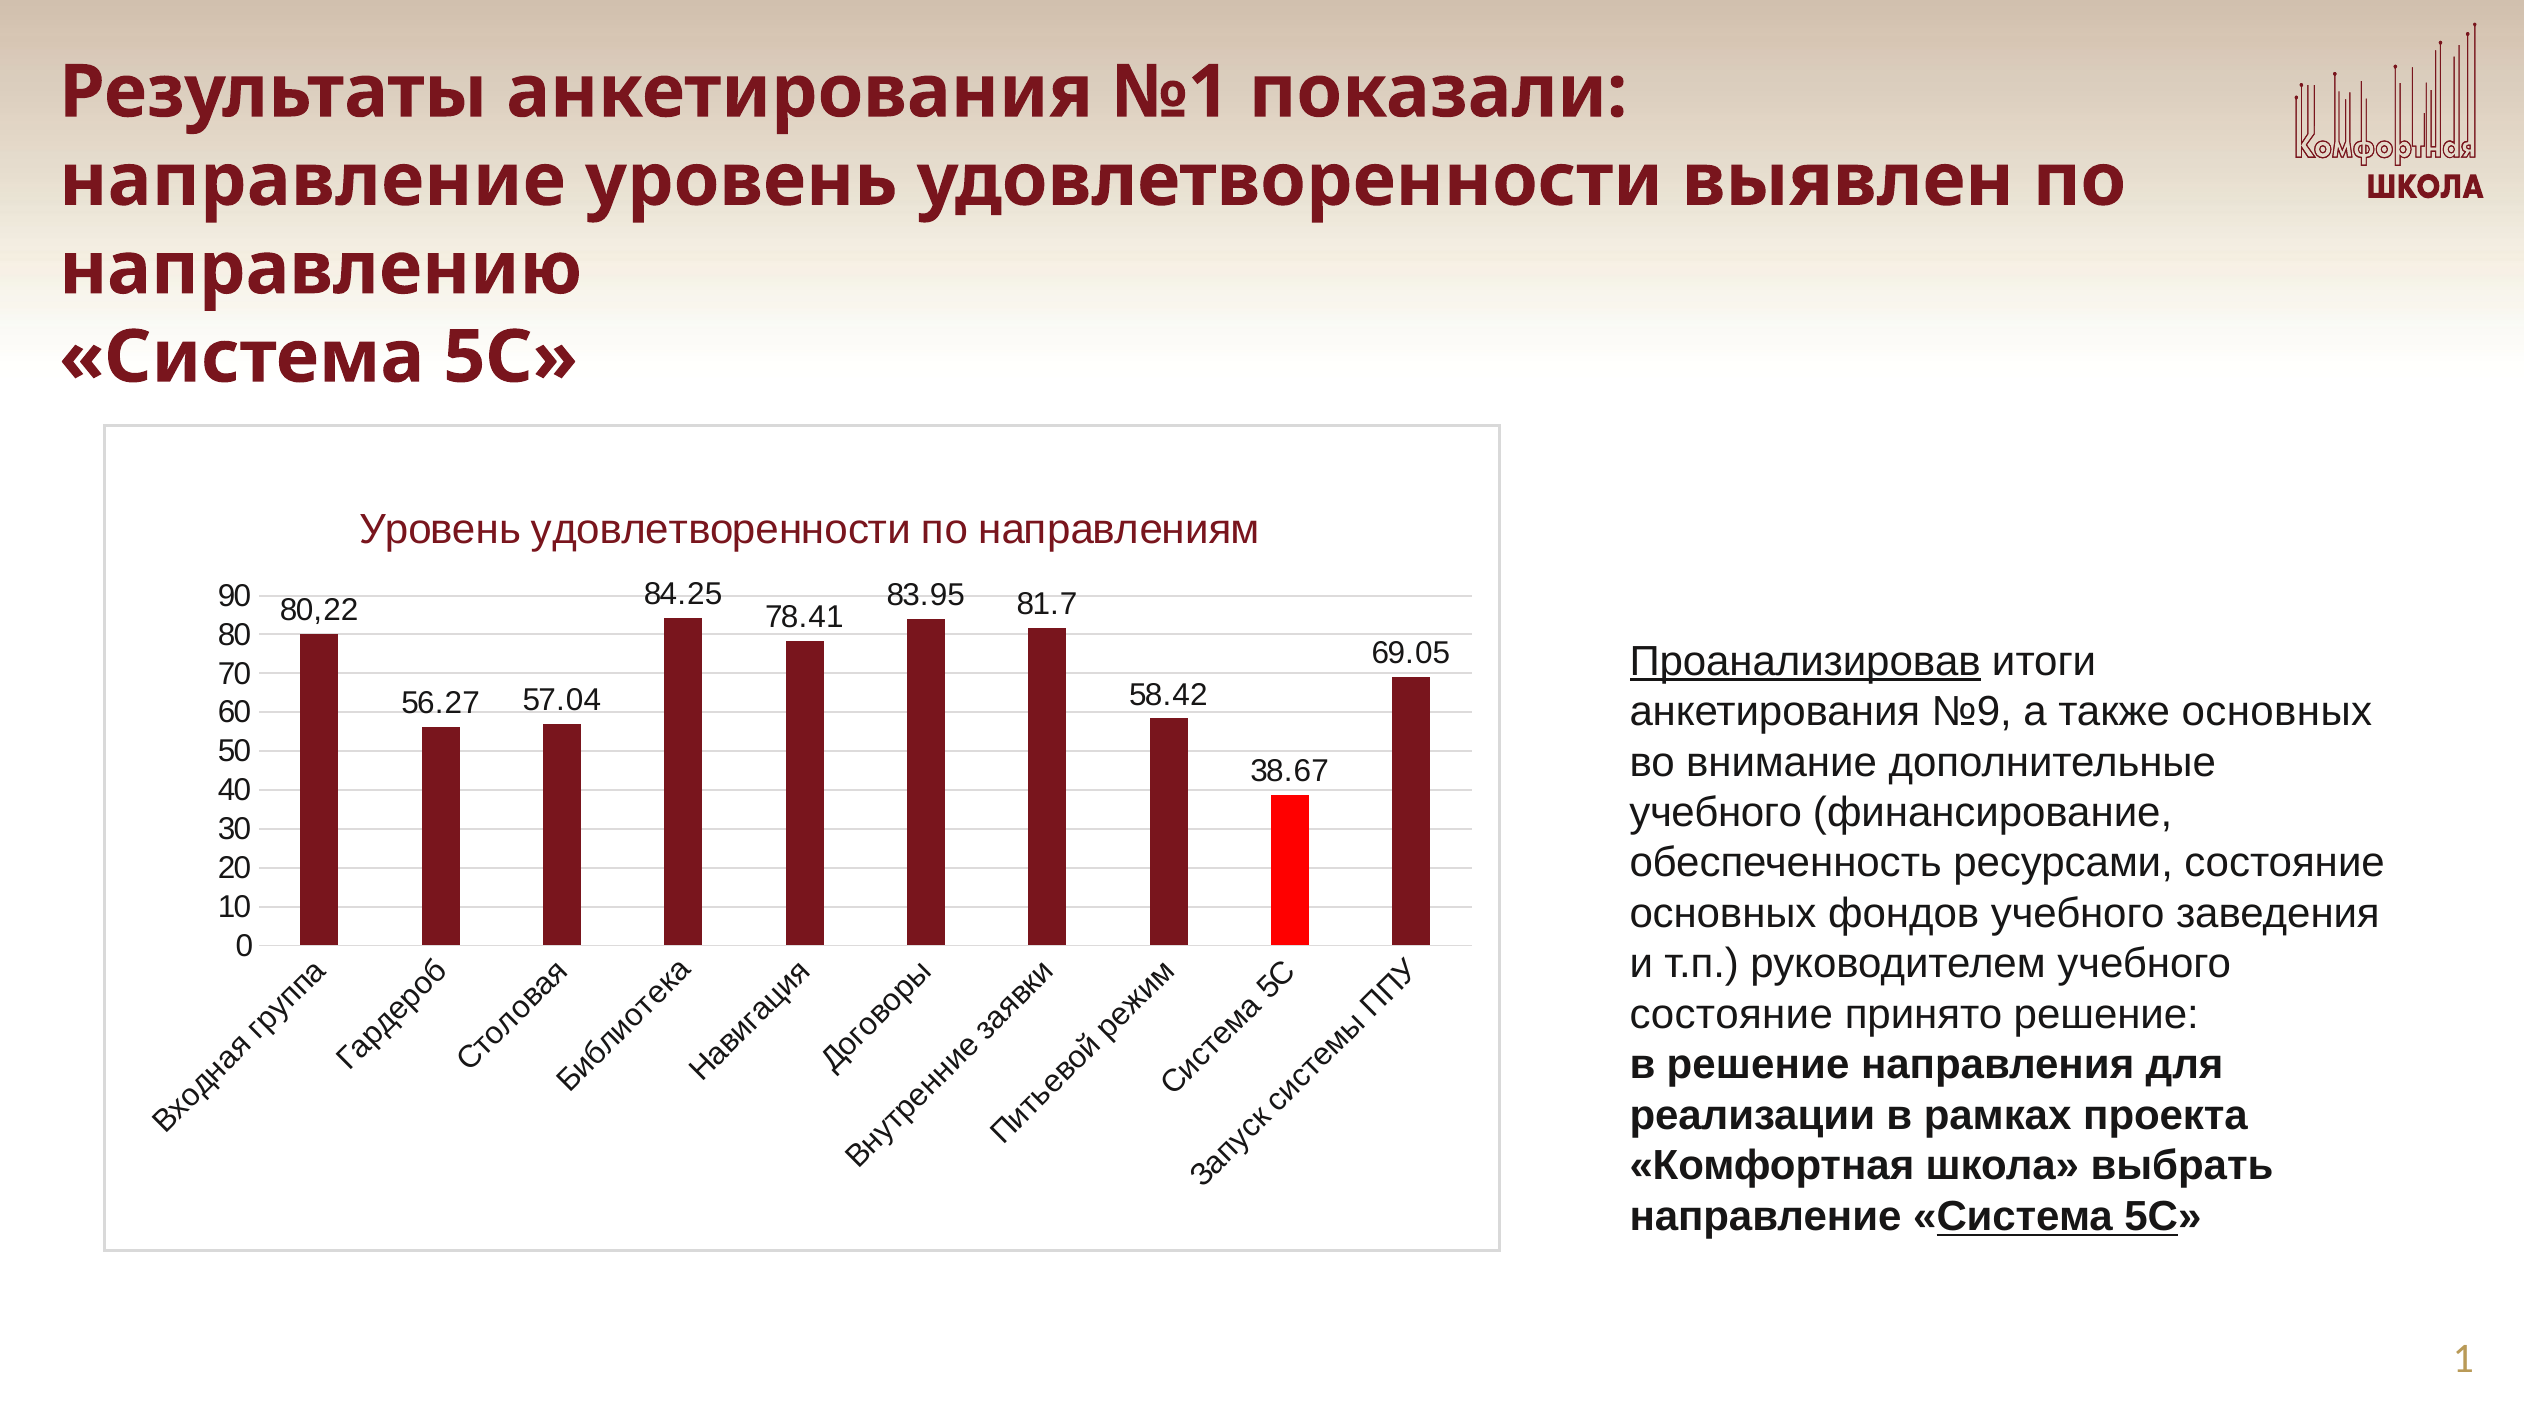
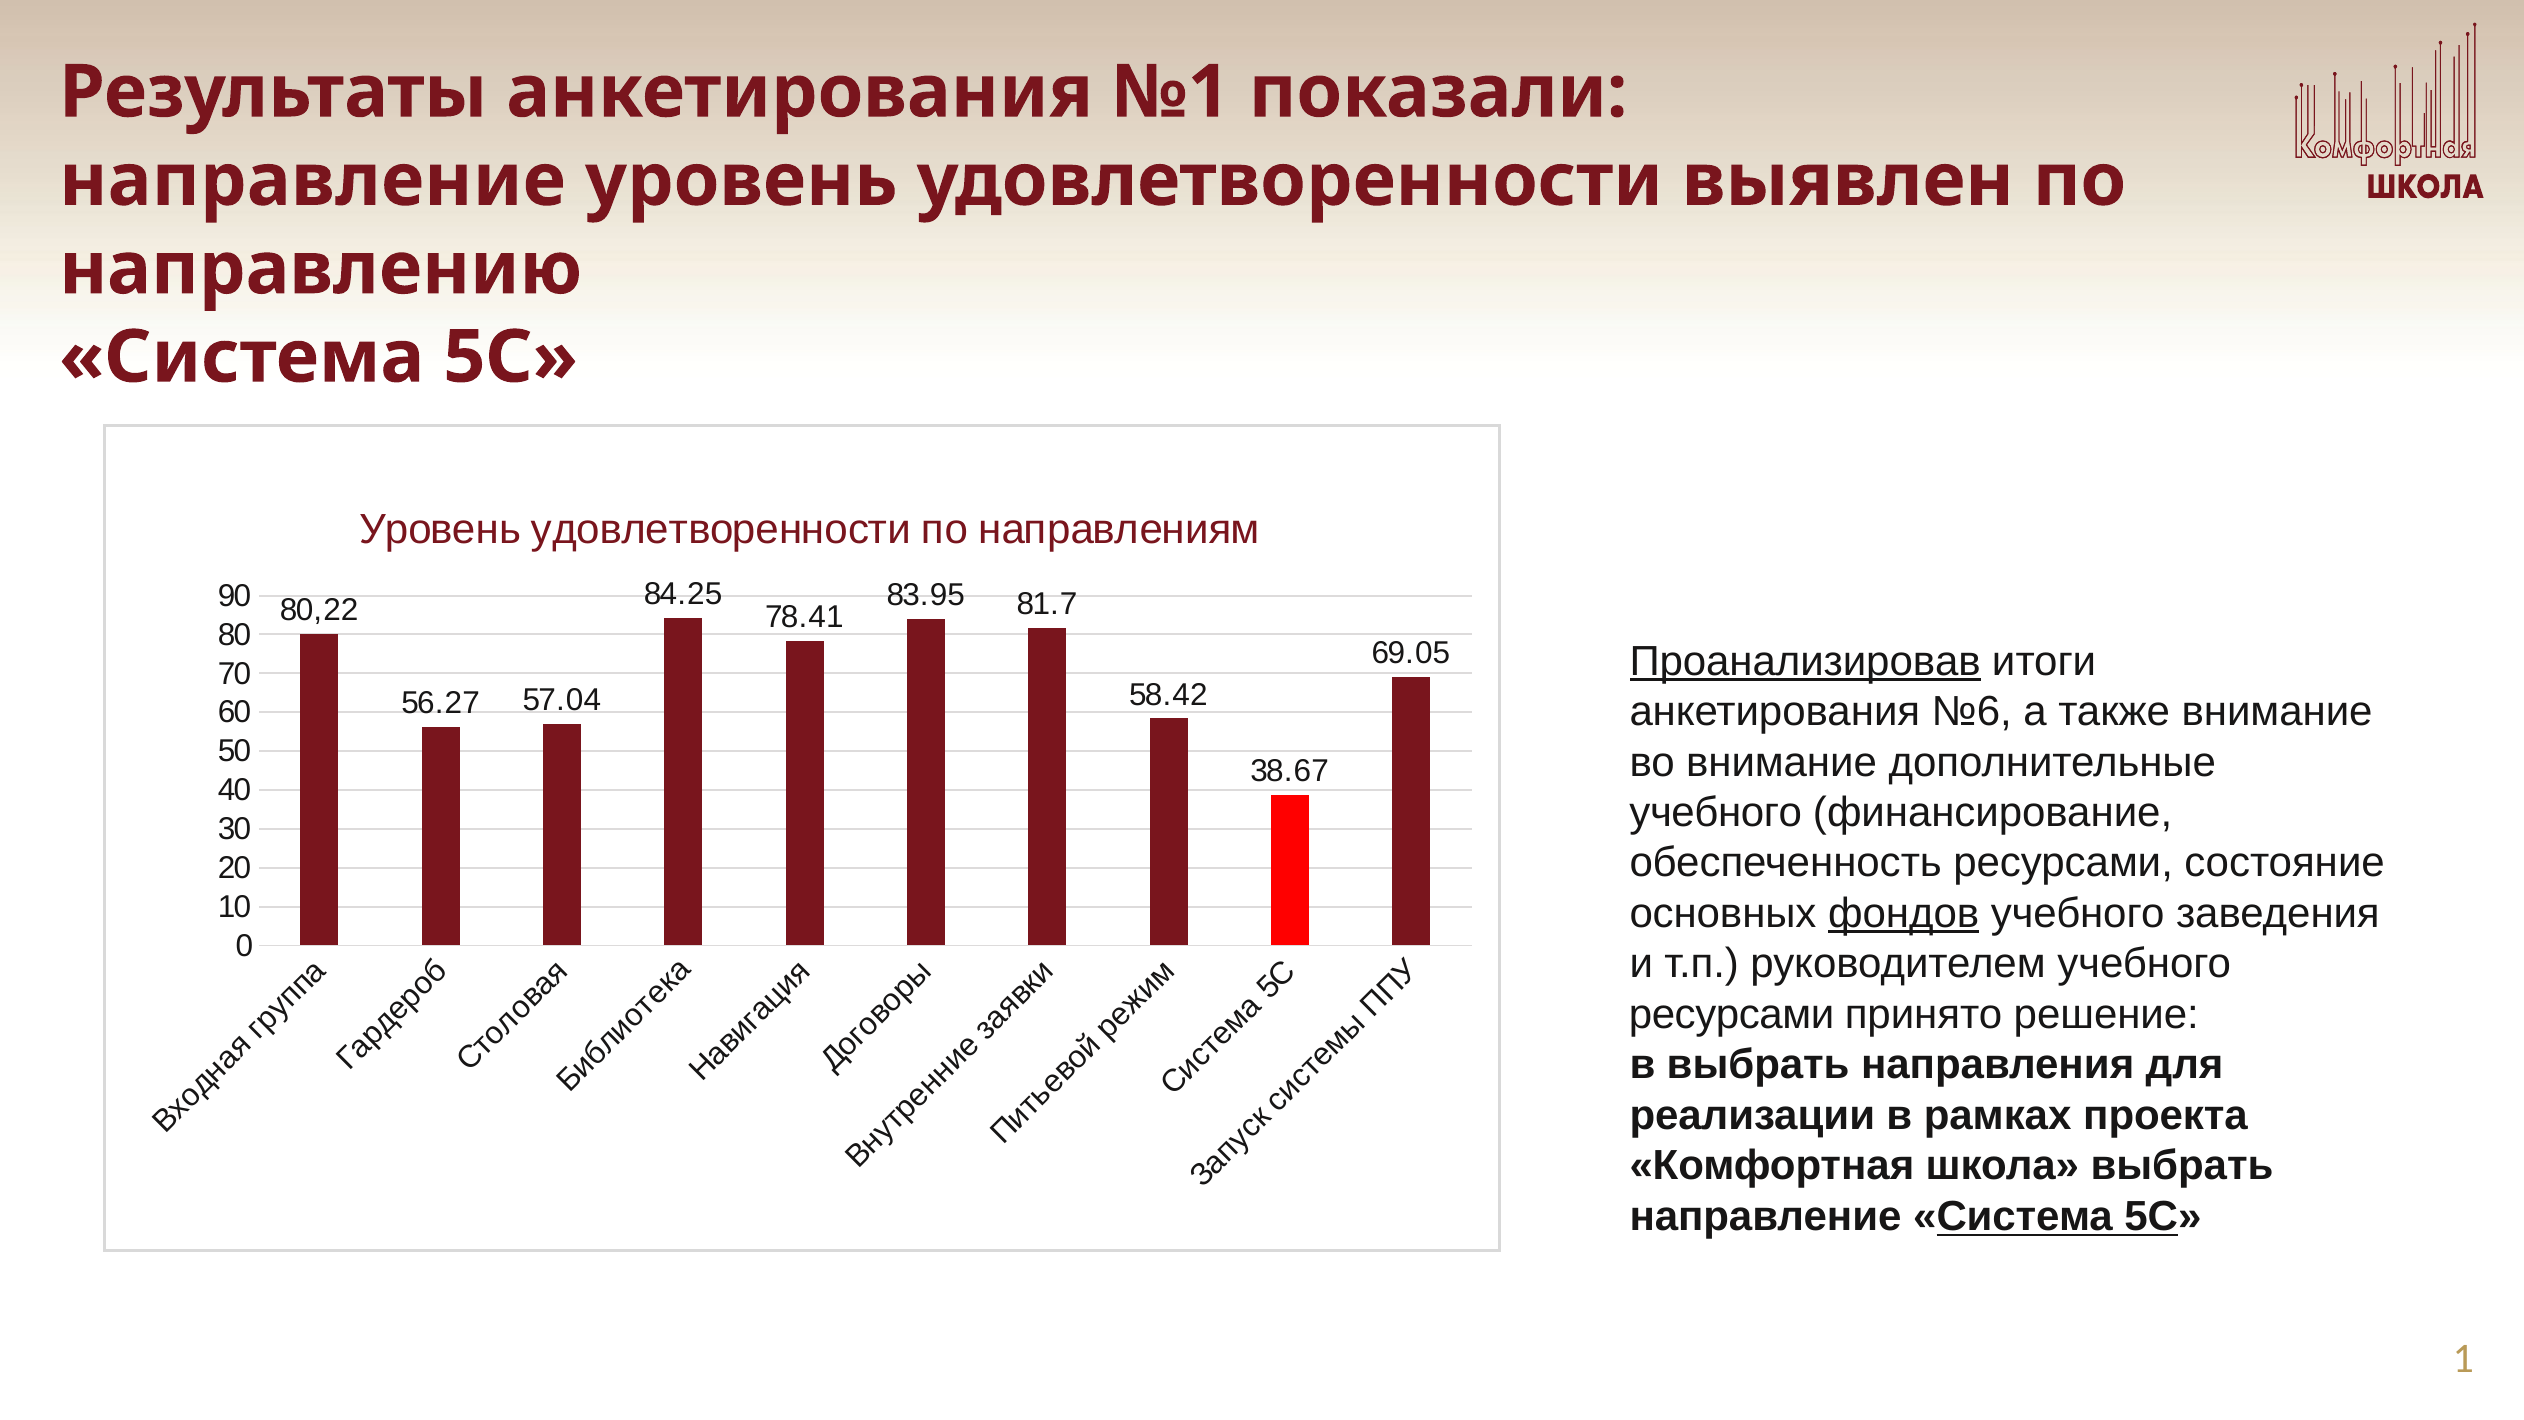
№9: №9 -> №6
также основных: основных -> внимание
фондов underline: none -> present
состояние at (1731, 1014): состояние -> ресурсами
в решение: решение -> выбрать
